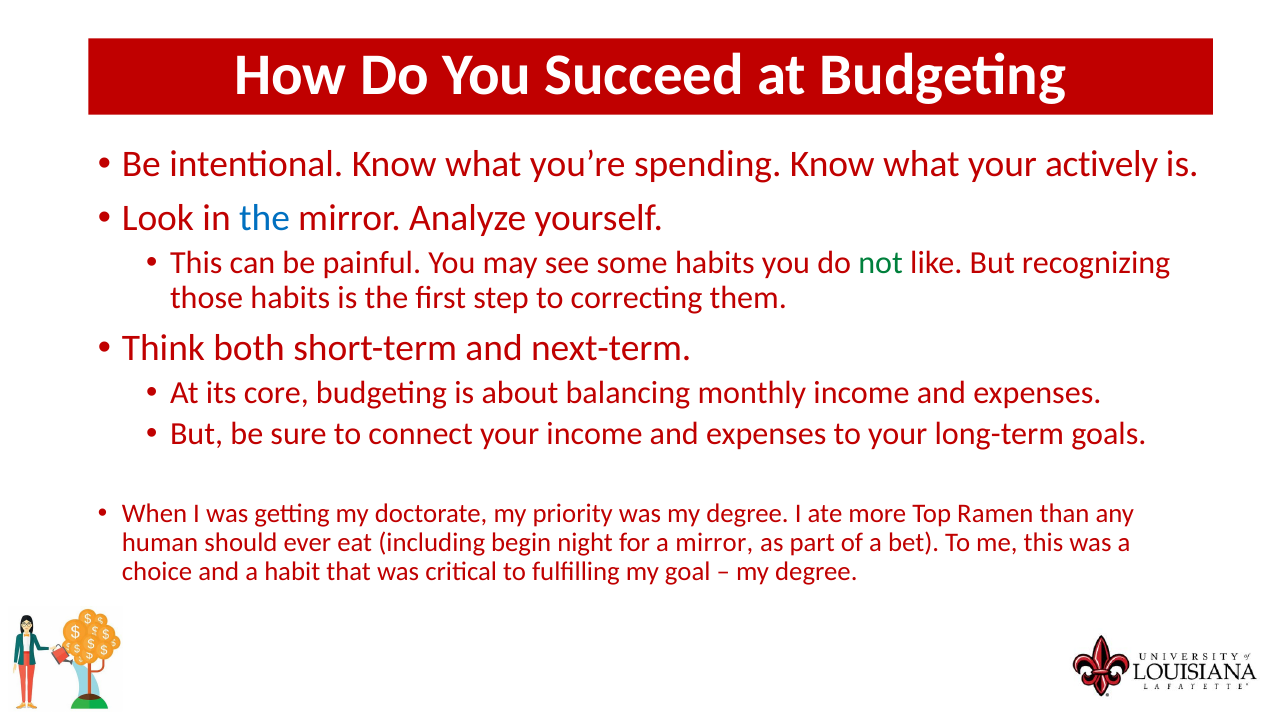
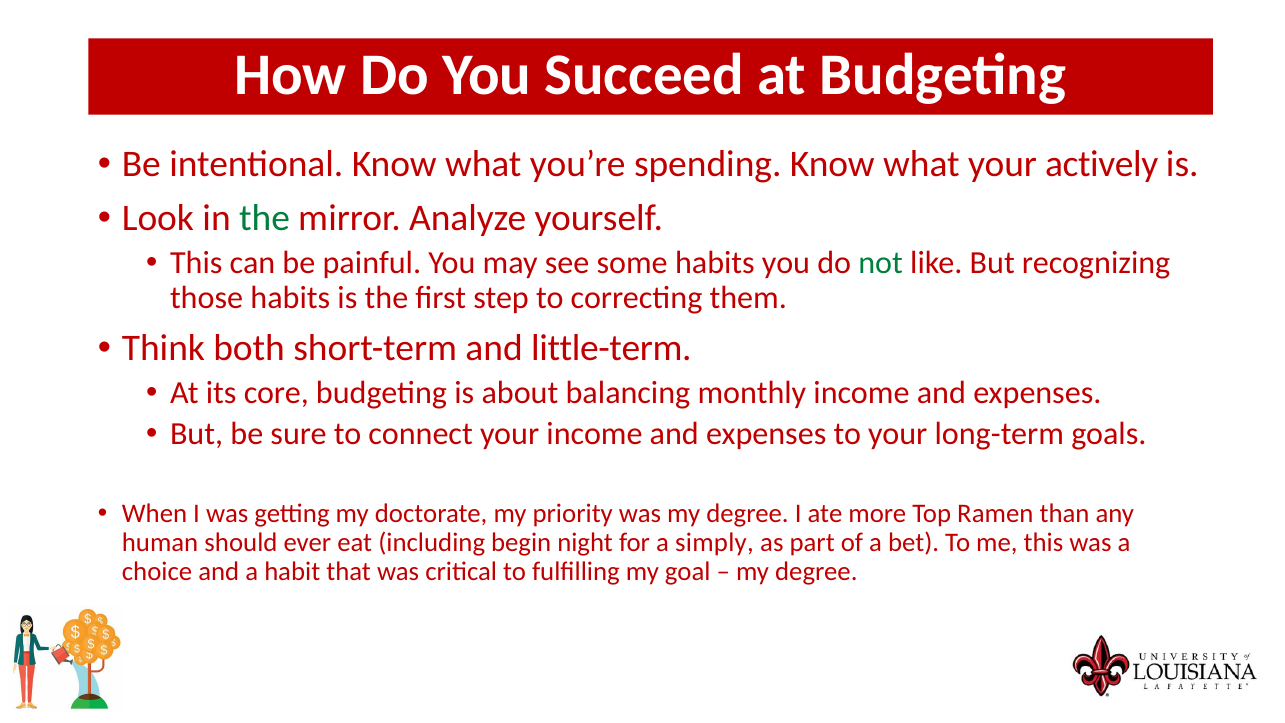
the at (264, 218) colour: blue -> green
next-term: next-term -> little-term
a mirror: mirror -> simply
